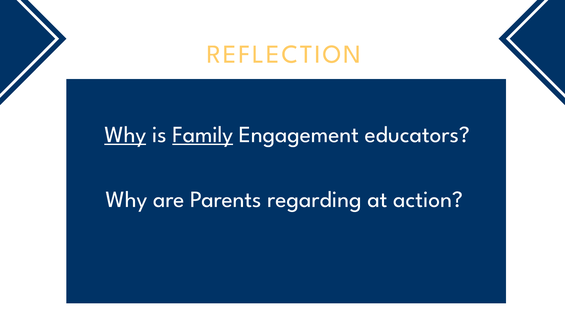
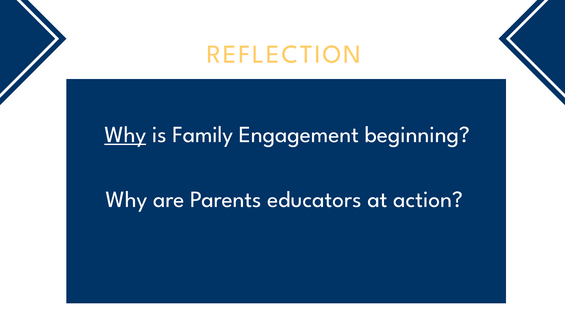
Family underline: present -> none
educators: educators -> beginning
regarding: regarding -> educators
